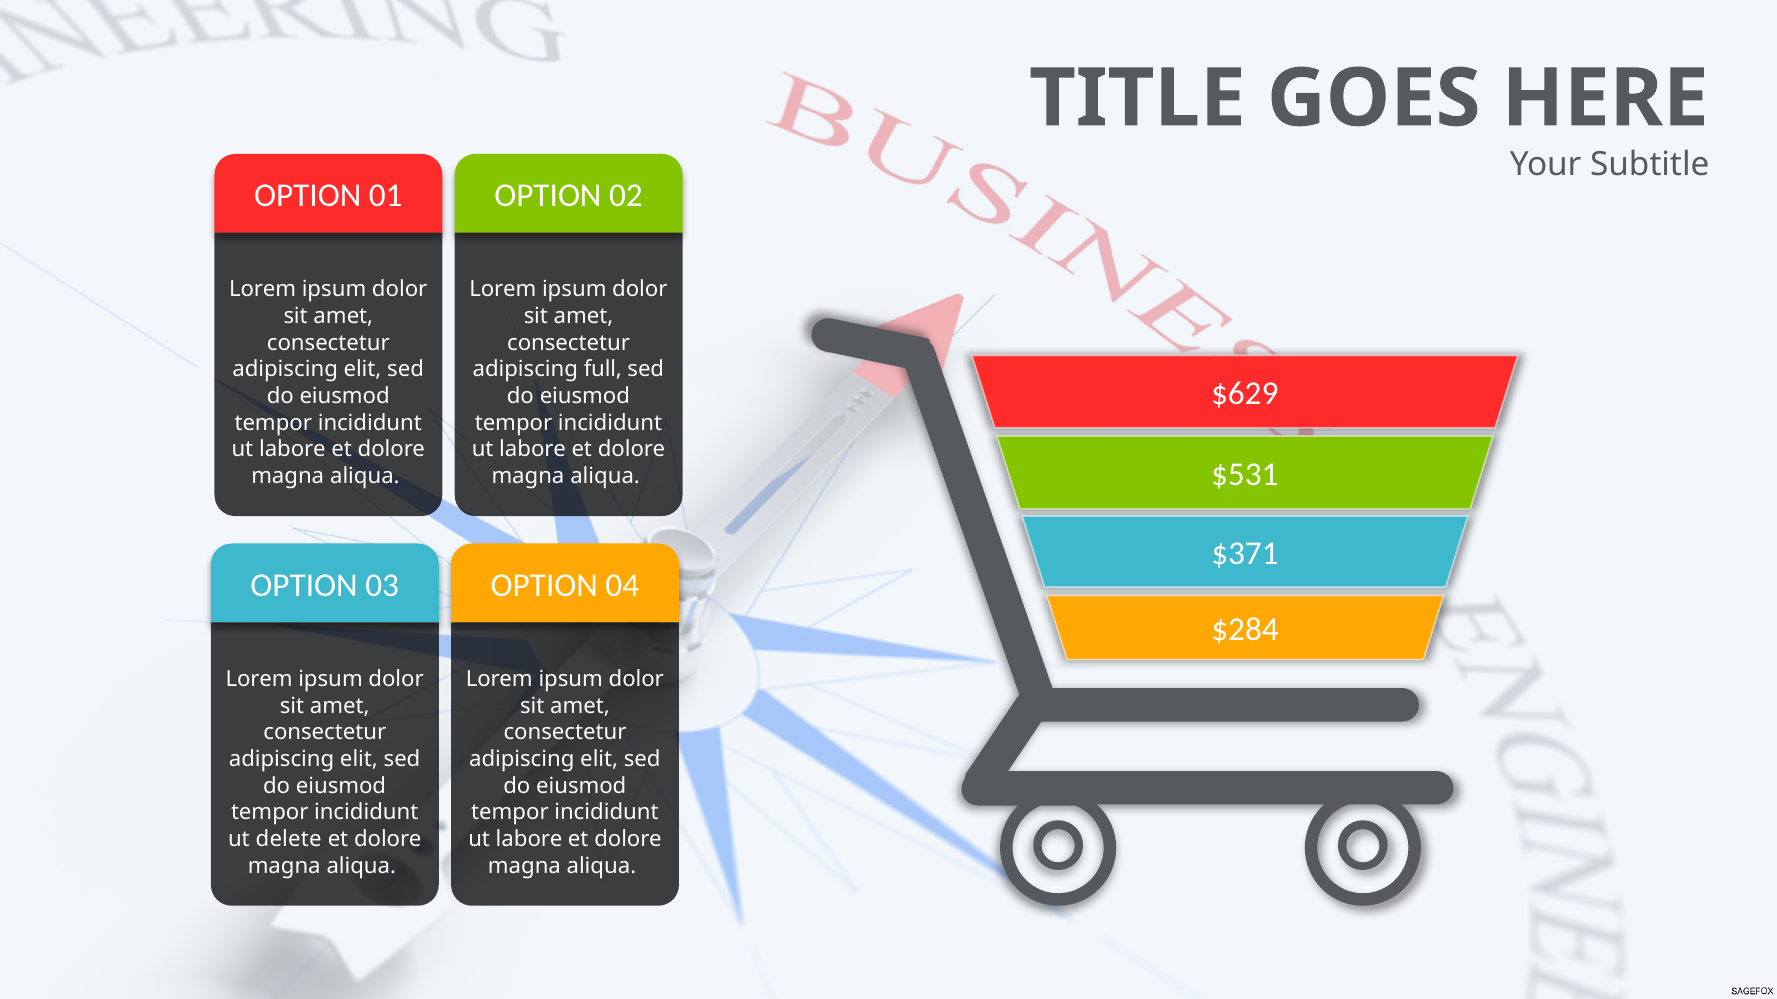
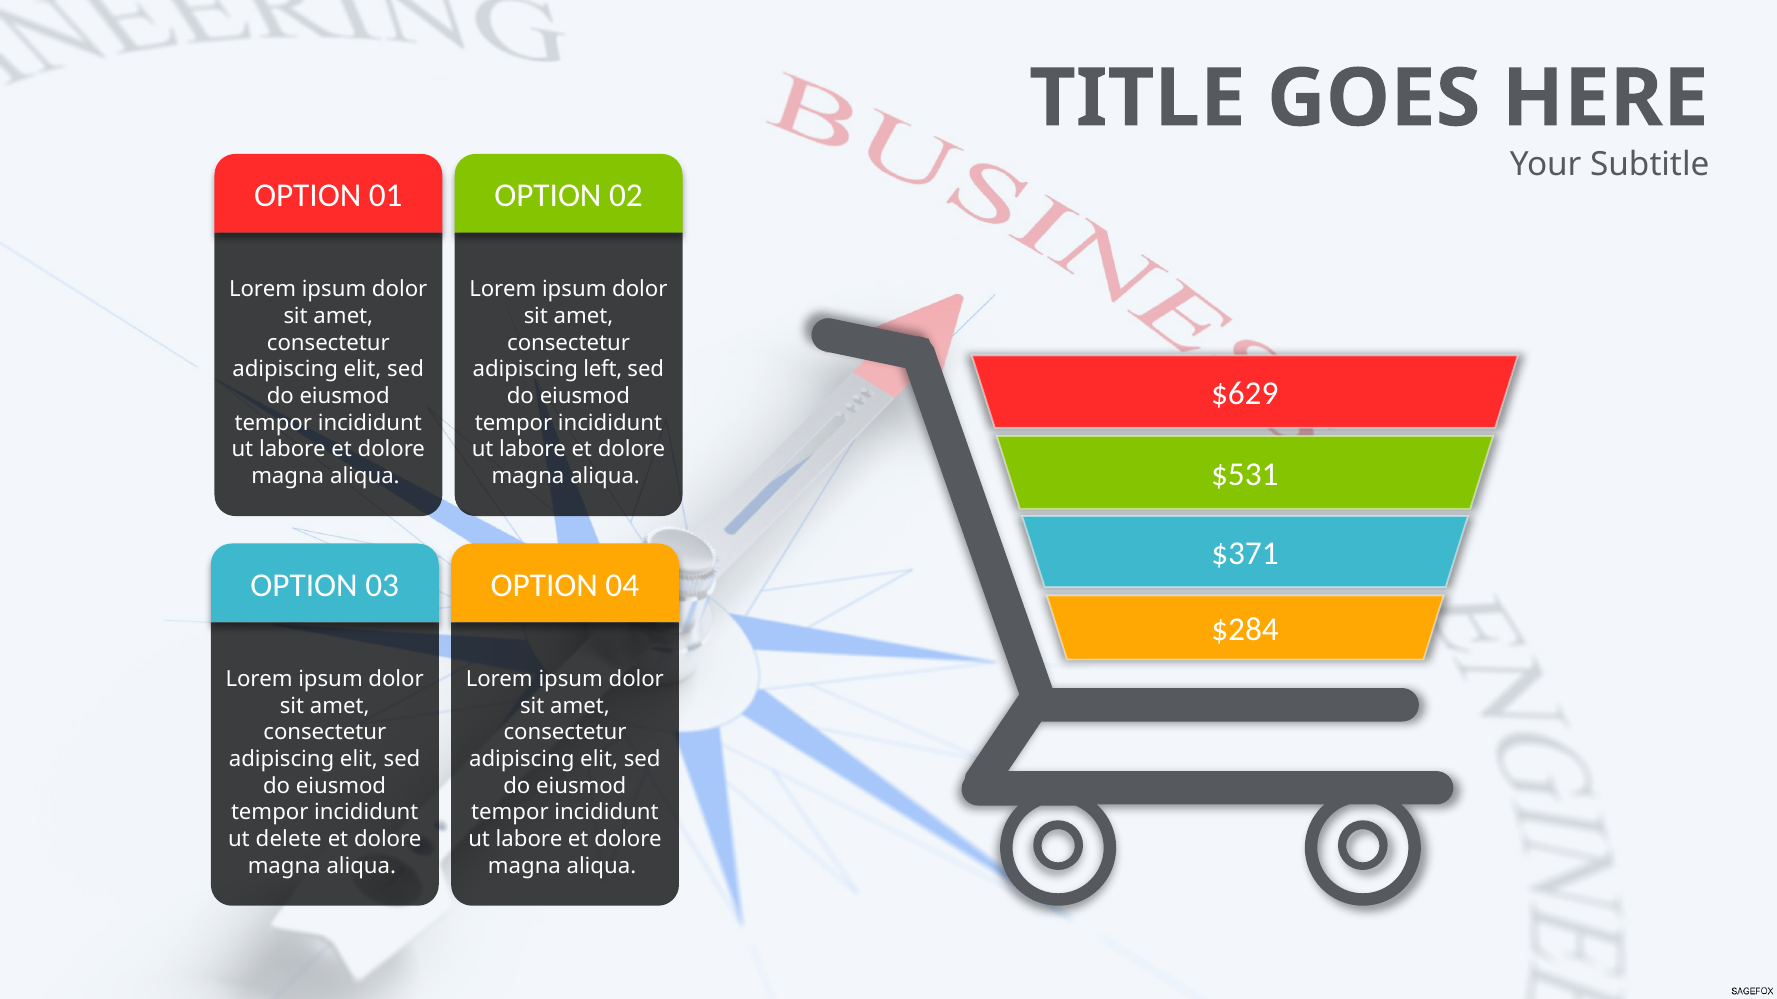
full: full -> left
